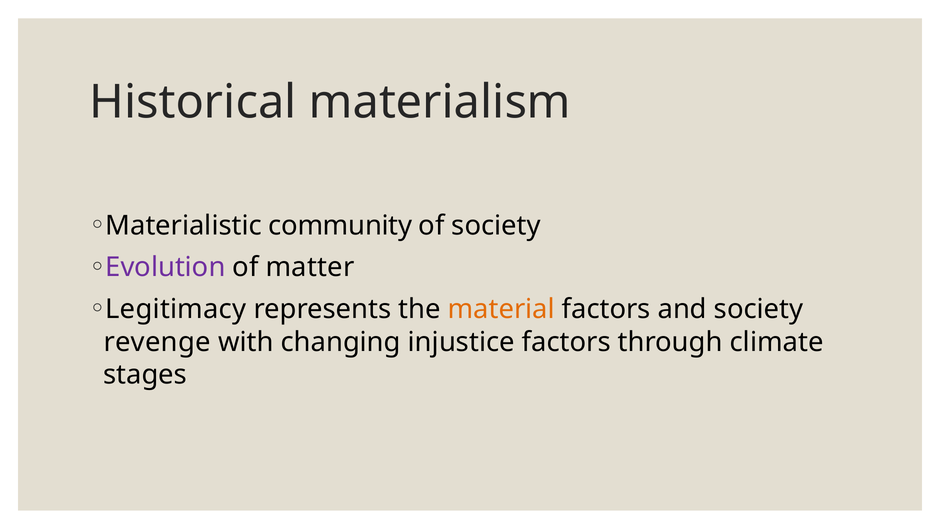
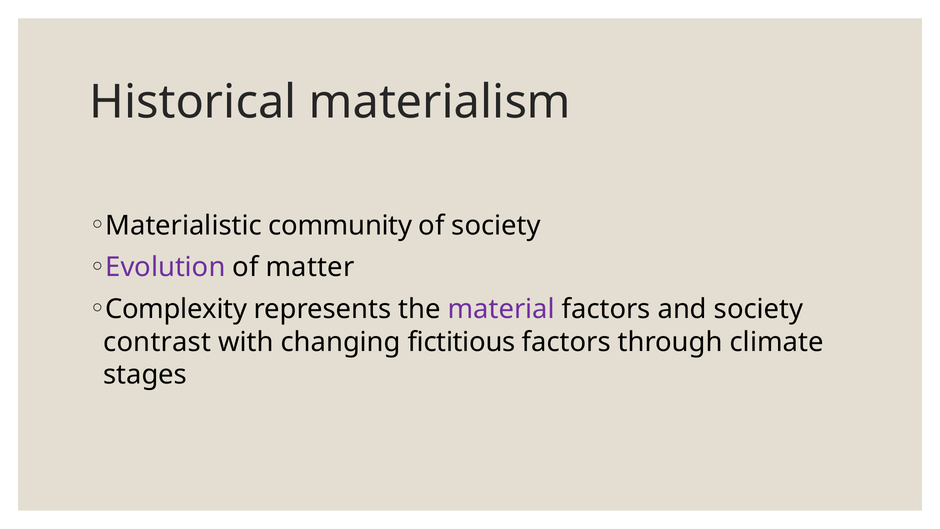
Legitimacy: Legitimacy -> Complexity
material colour: orange -> purple
revenge: revenge -> contrast
injustice: injustice -> fictitious
